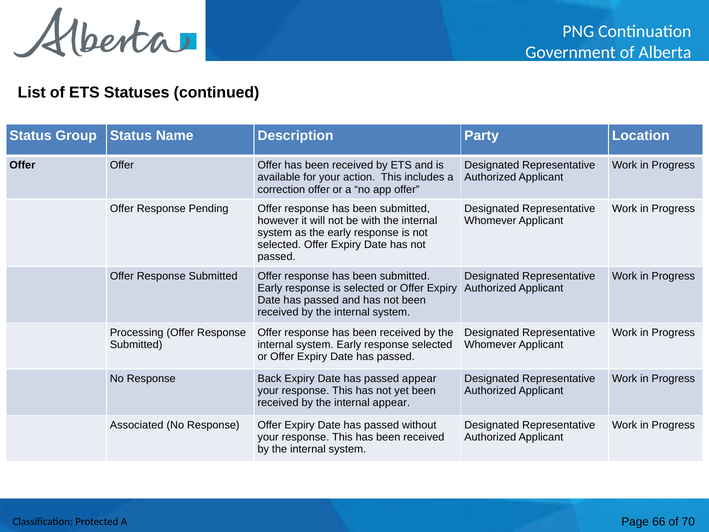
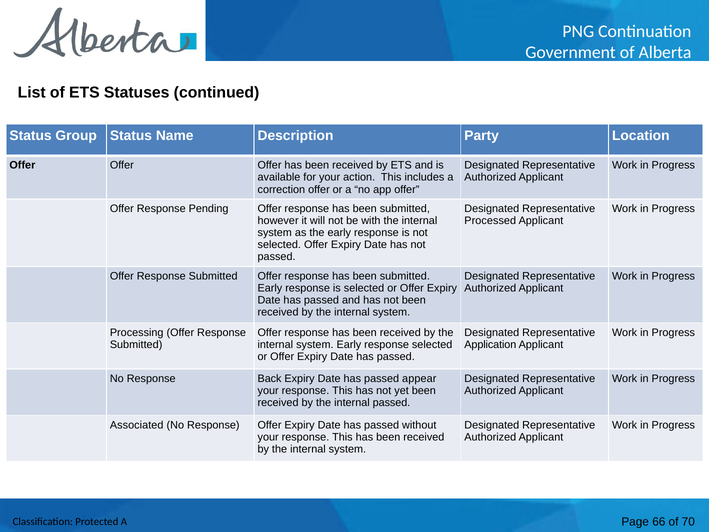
Whomever at (490, 221): Whomever -> Processed
Whomever at (490, 344): Whomever -> Application
internal appear: appear -> passed
